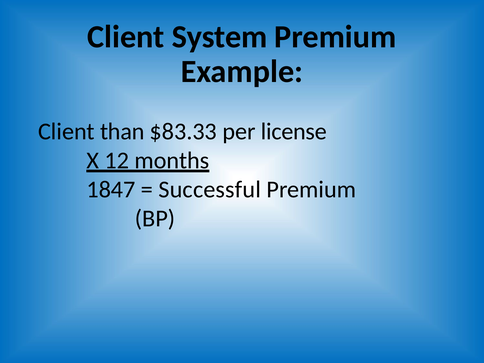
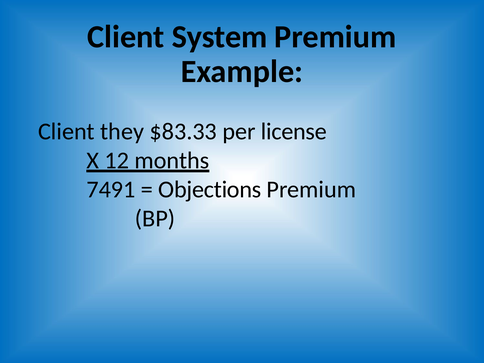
than: than -> they
1847: 1847 -> 7491
Successful: Successful -> Objections
